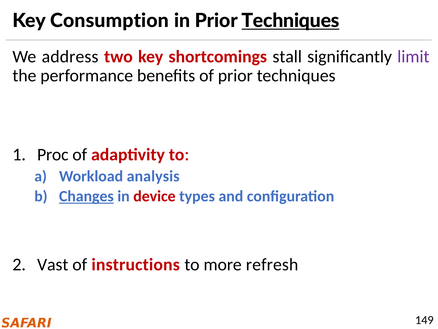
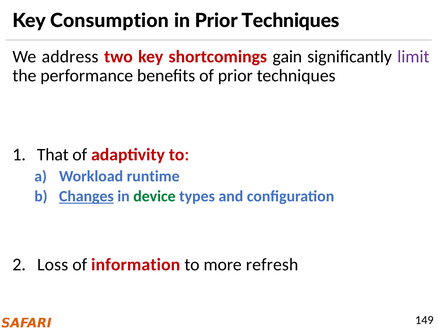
Techniques at (290, 21) underline: present -> none
stall: stall -> gain
Proc: Proc -> That
analysis: analysis -> runtime
device colour: red -> green
Vast: Vast -> Loss
instructions: instructions -> information
